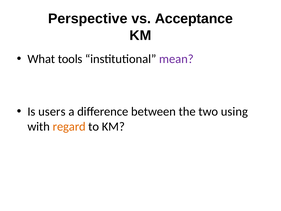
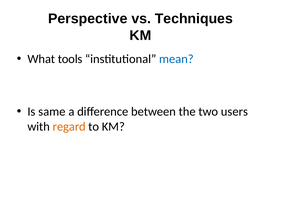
Acceptance: Acceptance -> Techniques
mean colour: purple -> blue
users: users -> same
using: using -> users
